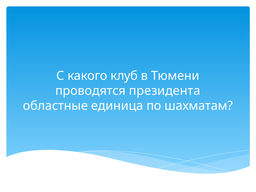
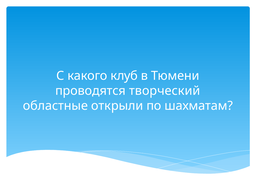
президента: президента -> творческий
единица: единица -> открыли
